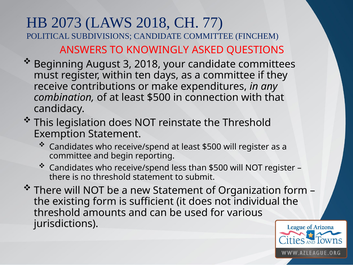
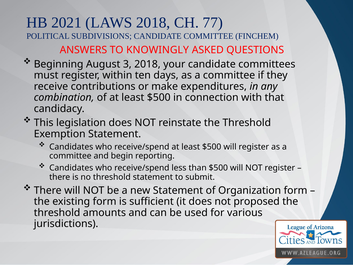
2073: 2073 -> 2021
individual: individual -> proposed
